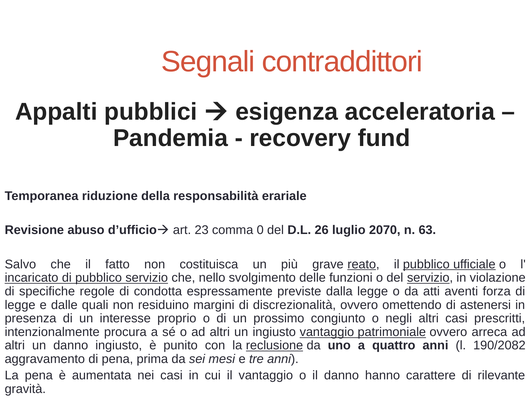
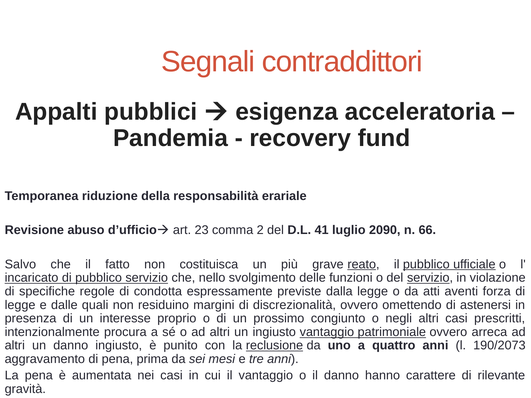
0: 0 -> 2
26: 26 -> 41
2070: 2070 -> 2090
63: 63 -> 66
190/2082: 190/2082 -> 190/2073
